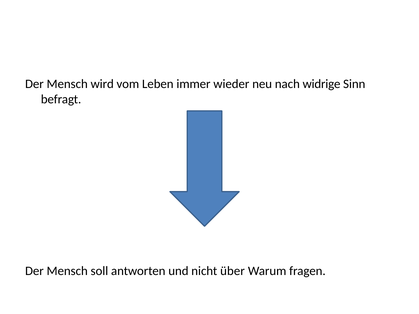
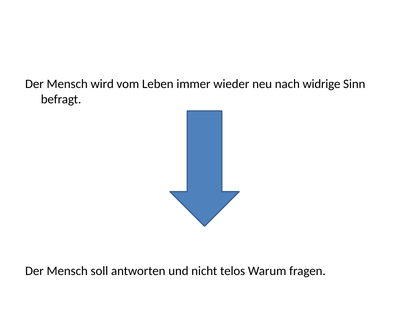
über: über -> telos
